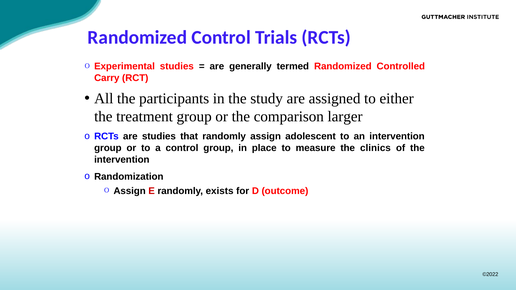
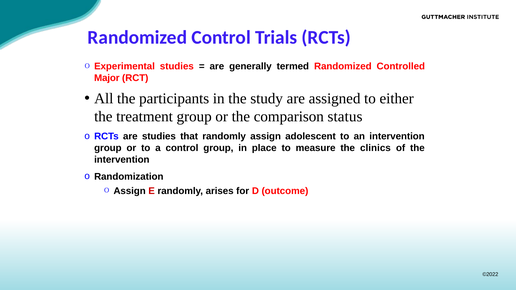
Carry: Carry -> Major
larger: larger -> status
exists: exists -> arises
